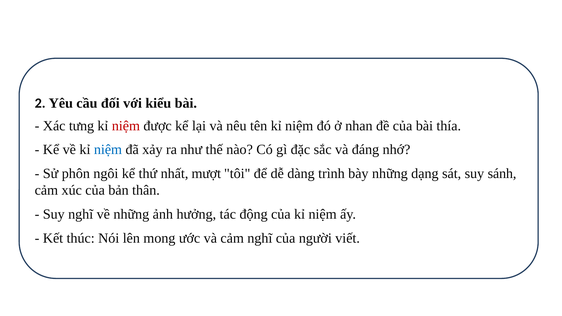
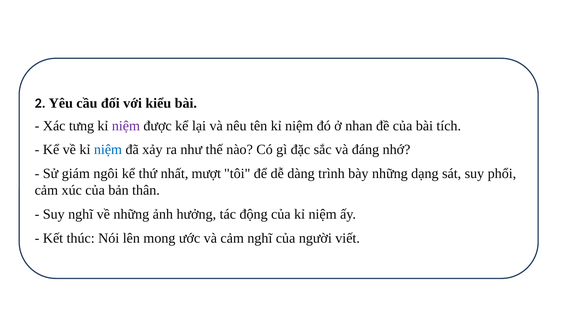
niệm at (126, 126) colour: red -> purple
thía: thía -> tích
phôn: phôn -> giám
sánh: sánh -> phổi
